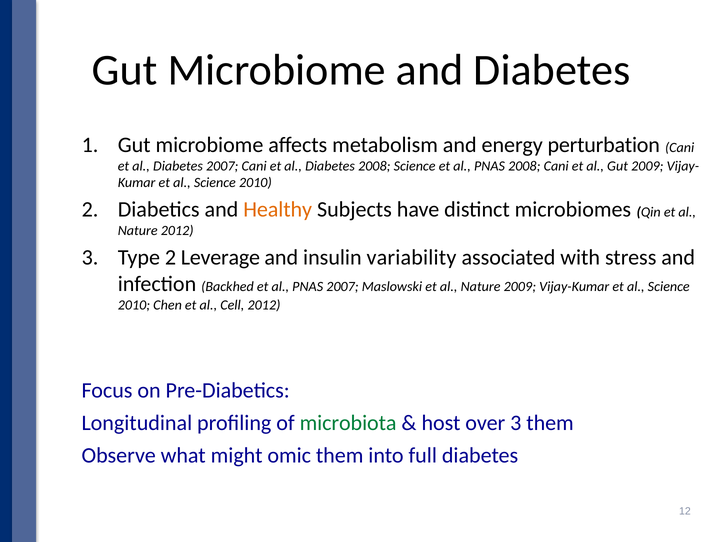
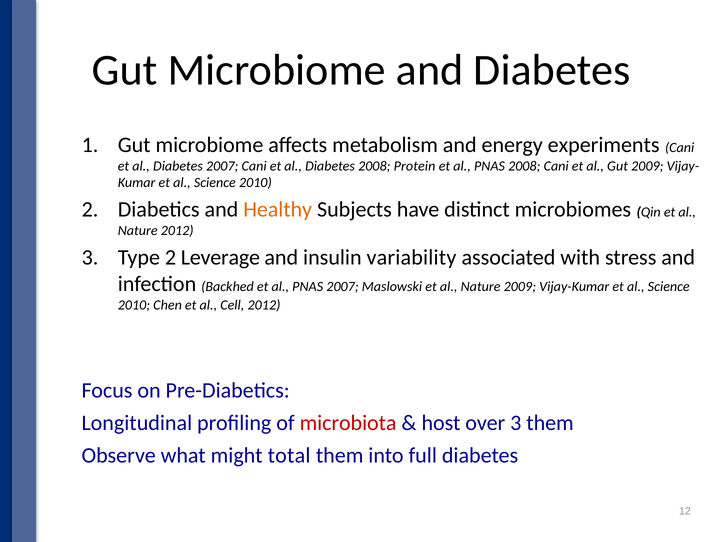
perturbation: perturbation -> experiments
2008 Science: Science -> Protein
microbiota colour: green -> red
omic: omic -> total
